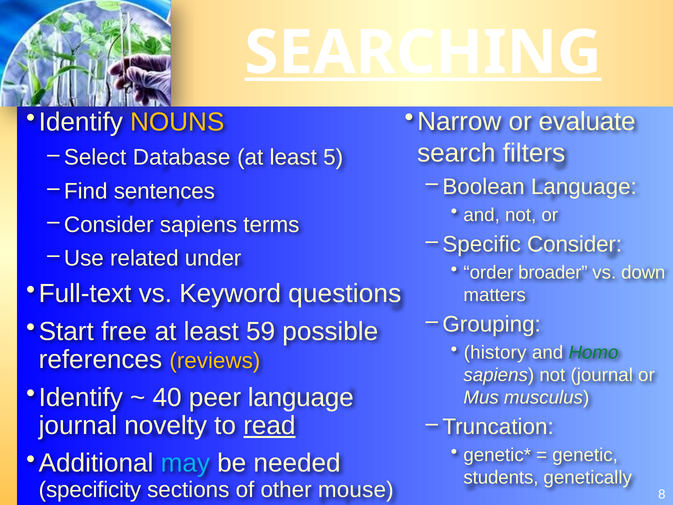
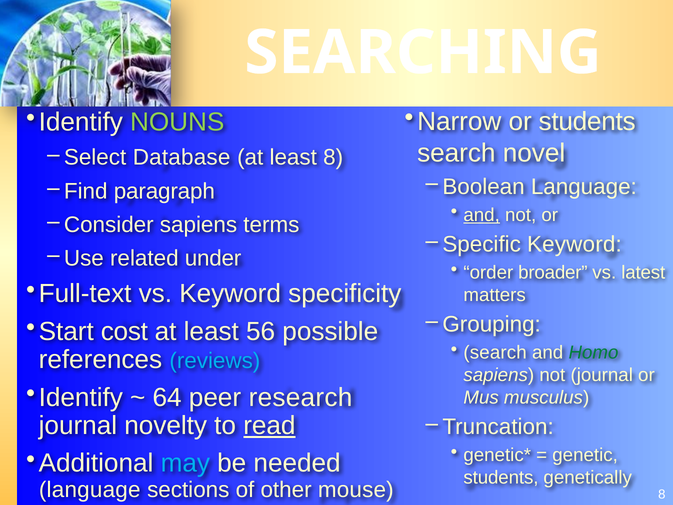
SEARCHING underline: present -> none
or evaluate: evaluate -> students
NOUNS colour: yellow -> light green
filters: filters -> novel
least 5: 5 -> 8
sentences: sentences -> paragraph
and at (482, 215) underline: none -> present
Specific Consider: Consider -> Keyword
down: down -> latest
questions: questions -> specificity
free: free -> cost
59: 59 -> 56
history at (495, 352): history -> search
reviews colour: yellow -> light blue
40: 40 -> 64
peer language: language -> research
specificity at (90, 489): specificity -> language
